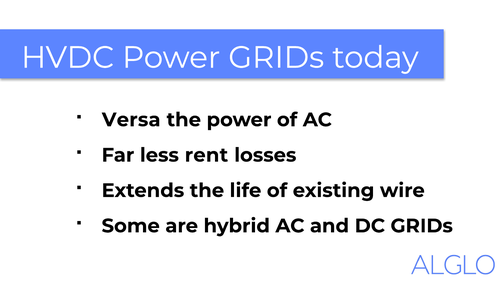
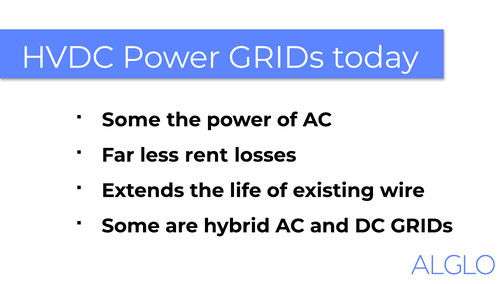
Versa at (131, 120): Versa -> Some
